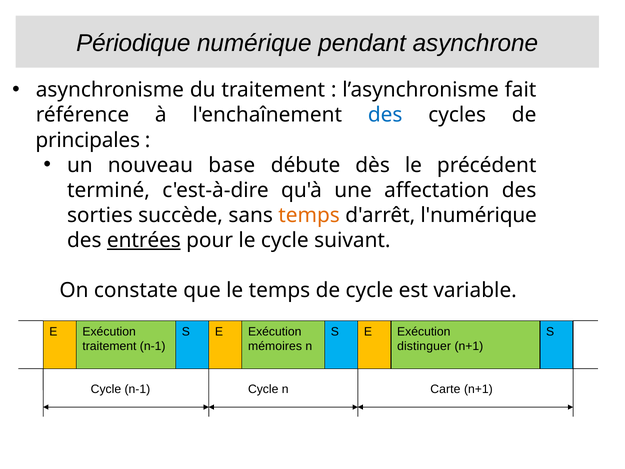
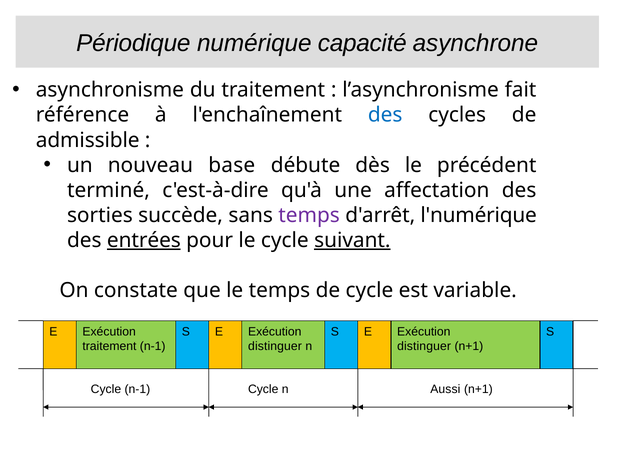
pendant: pendant -> capacité
principales: principales -> admissible
temps at (309, 215) colour: orange -> purple
suivant underline: none -> present
mémoires at (275, 346): mémoires -> distinguer
Carte: Carte -> Aussi
